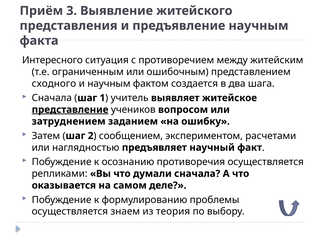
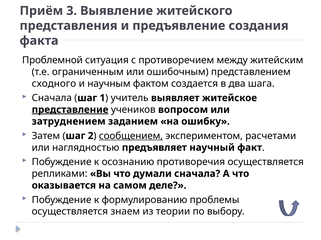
предъявление научным: научным -> создания
Интересного: Интересного -> Проблемной
сообщением underline: none -> present
теория: теория -> теории
